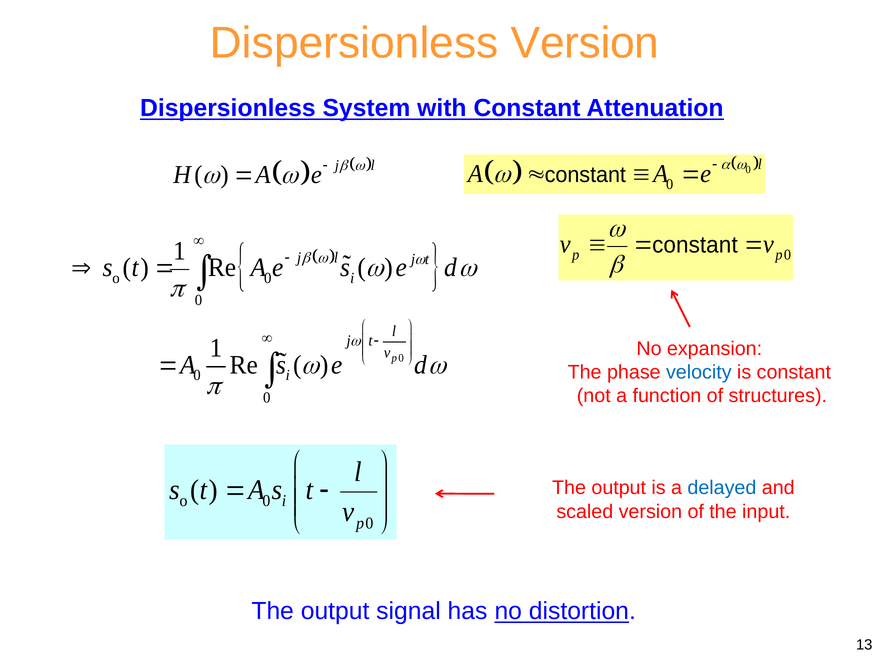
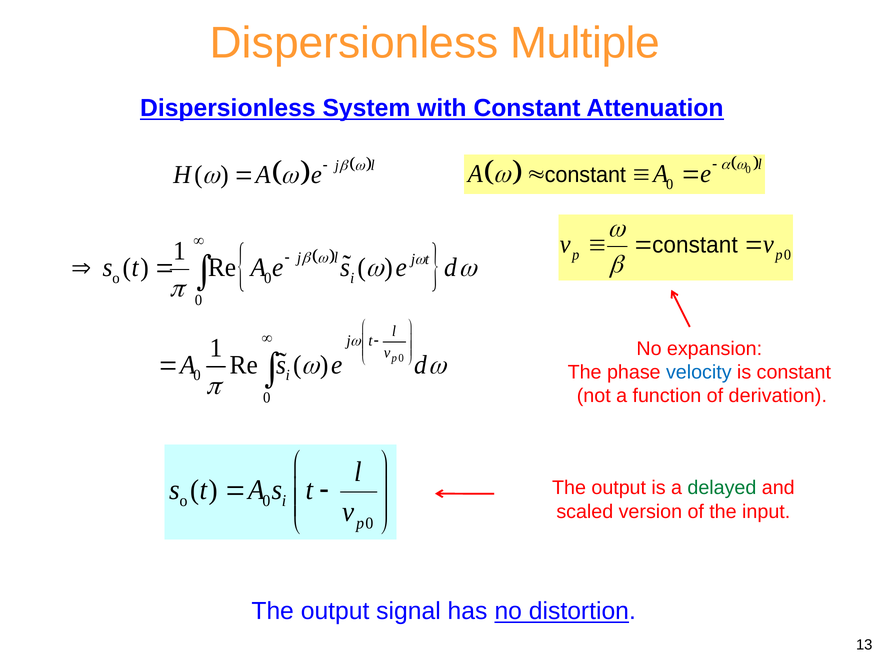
Dispersionless Version: Version -> Multiple
structures: structures -> derivation
delayed colour: blue -> green
